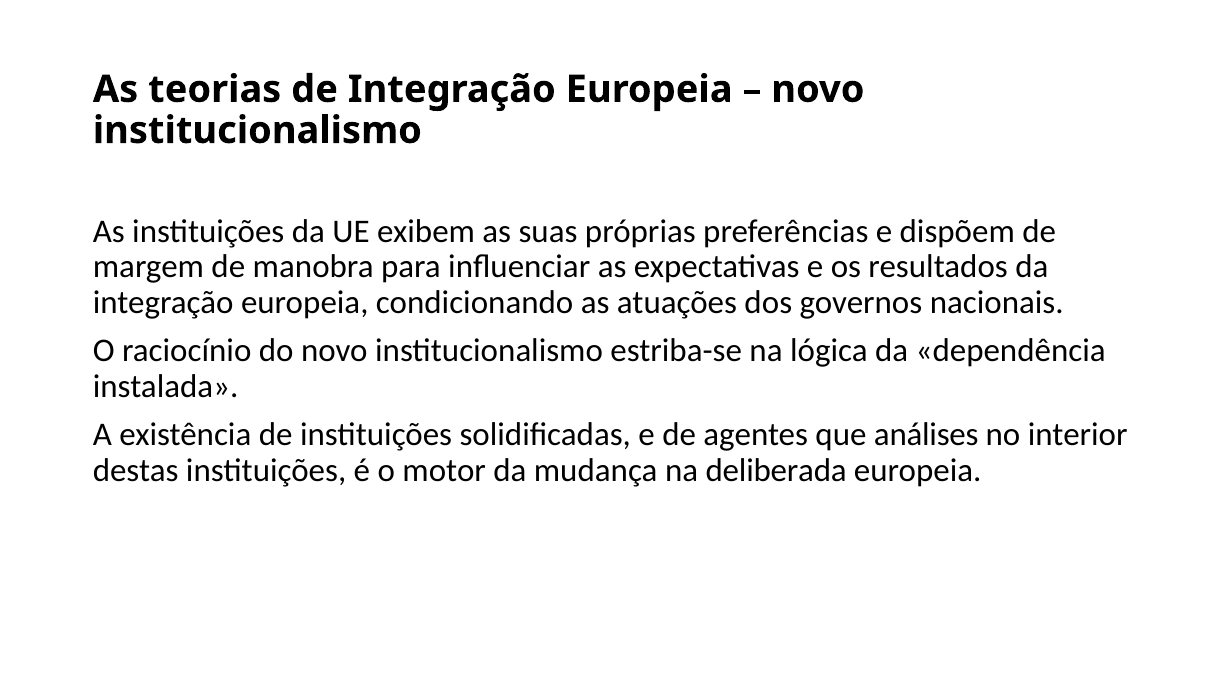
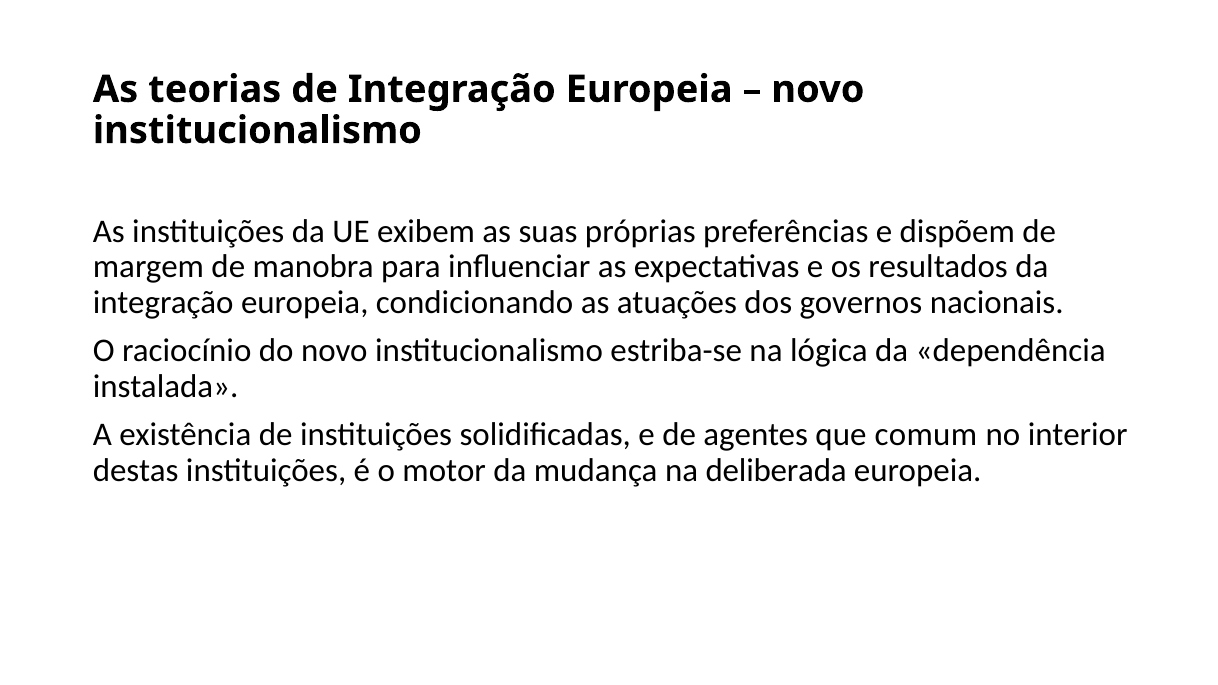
análises: análises -> comum
